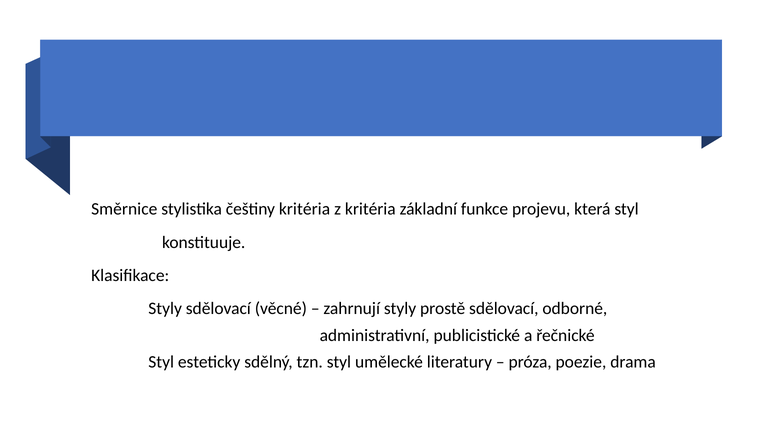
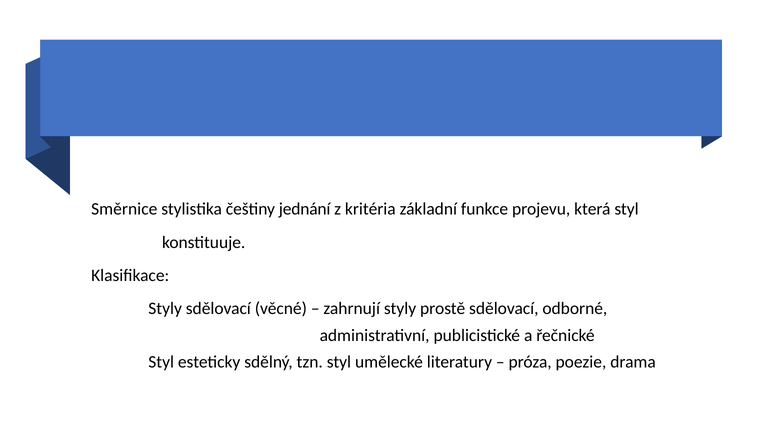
češtiny kritéria: kritéria -> jednání
